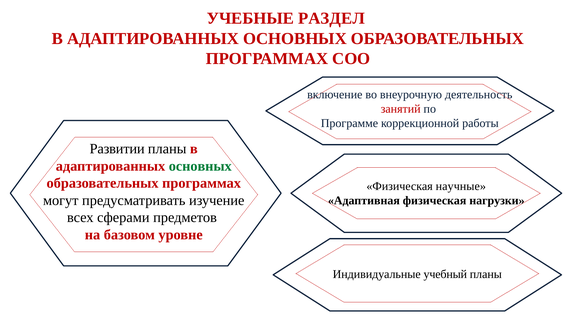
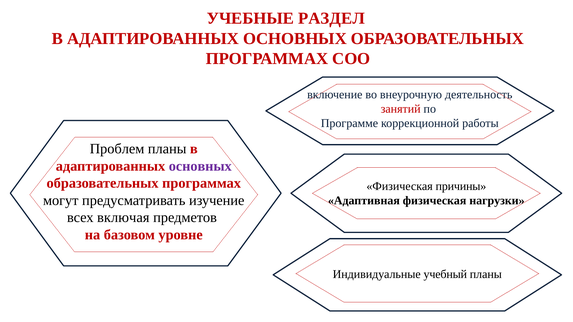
Развитии: Развитии -> Проблем
основных at (200, 166) colour: green -> purple
научные: научные -> причины
сферами: сферами -> включая
